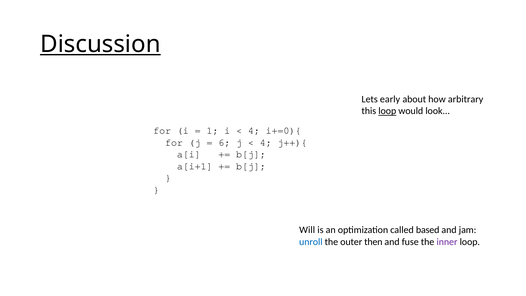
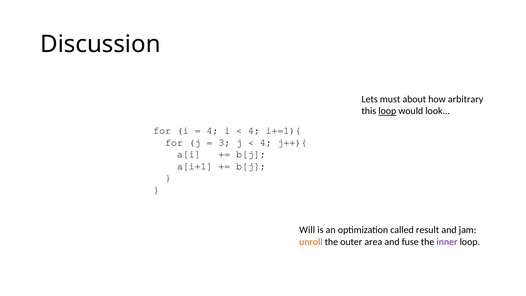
Discussion underline: present -> none
early: early -> must
1 at (212, 131): 1 -> 4
i+=0){: i+=0){ -> i+=1){
6: 6 -> 3
based: based -> result
unroll colour: blue -> orange
then: then -> area
